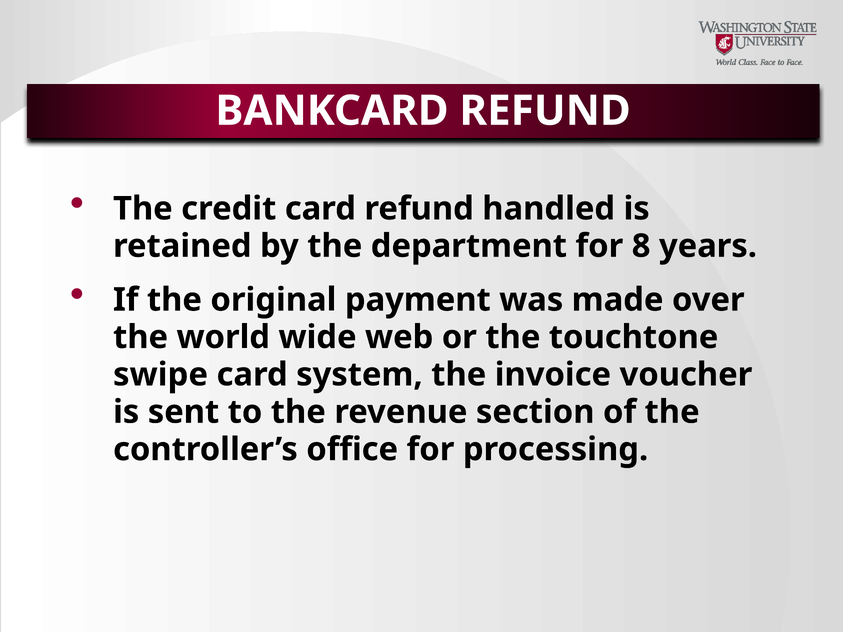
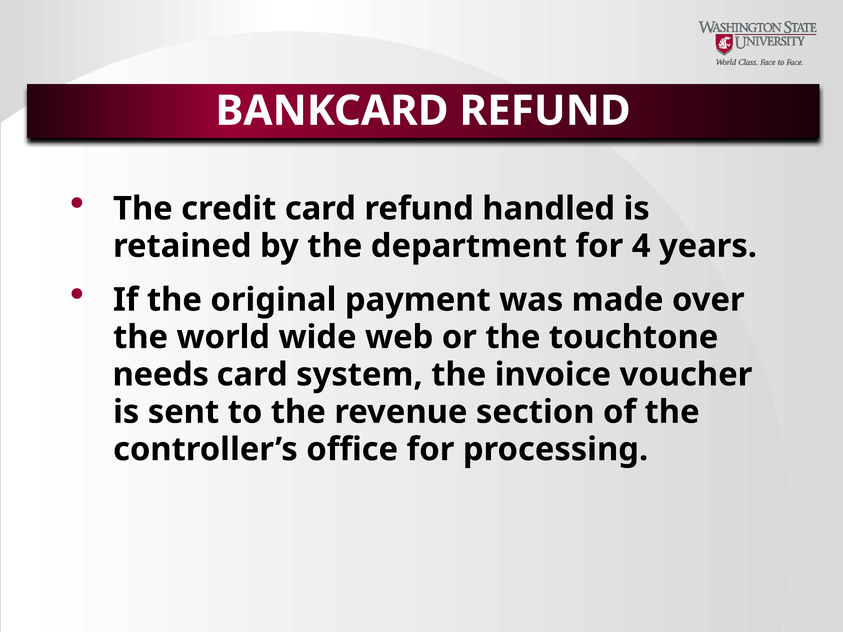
8: 8 -> 4
swipe: swipe -> needs
